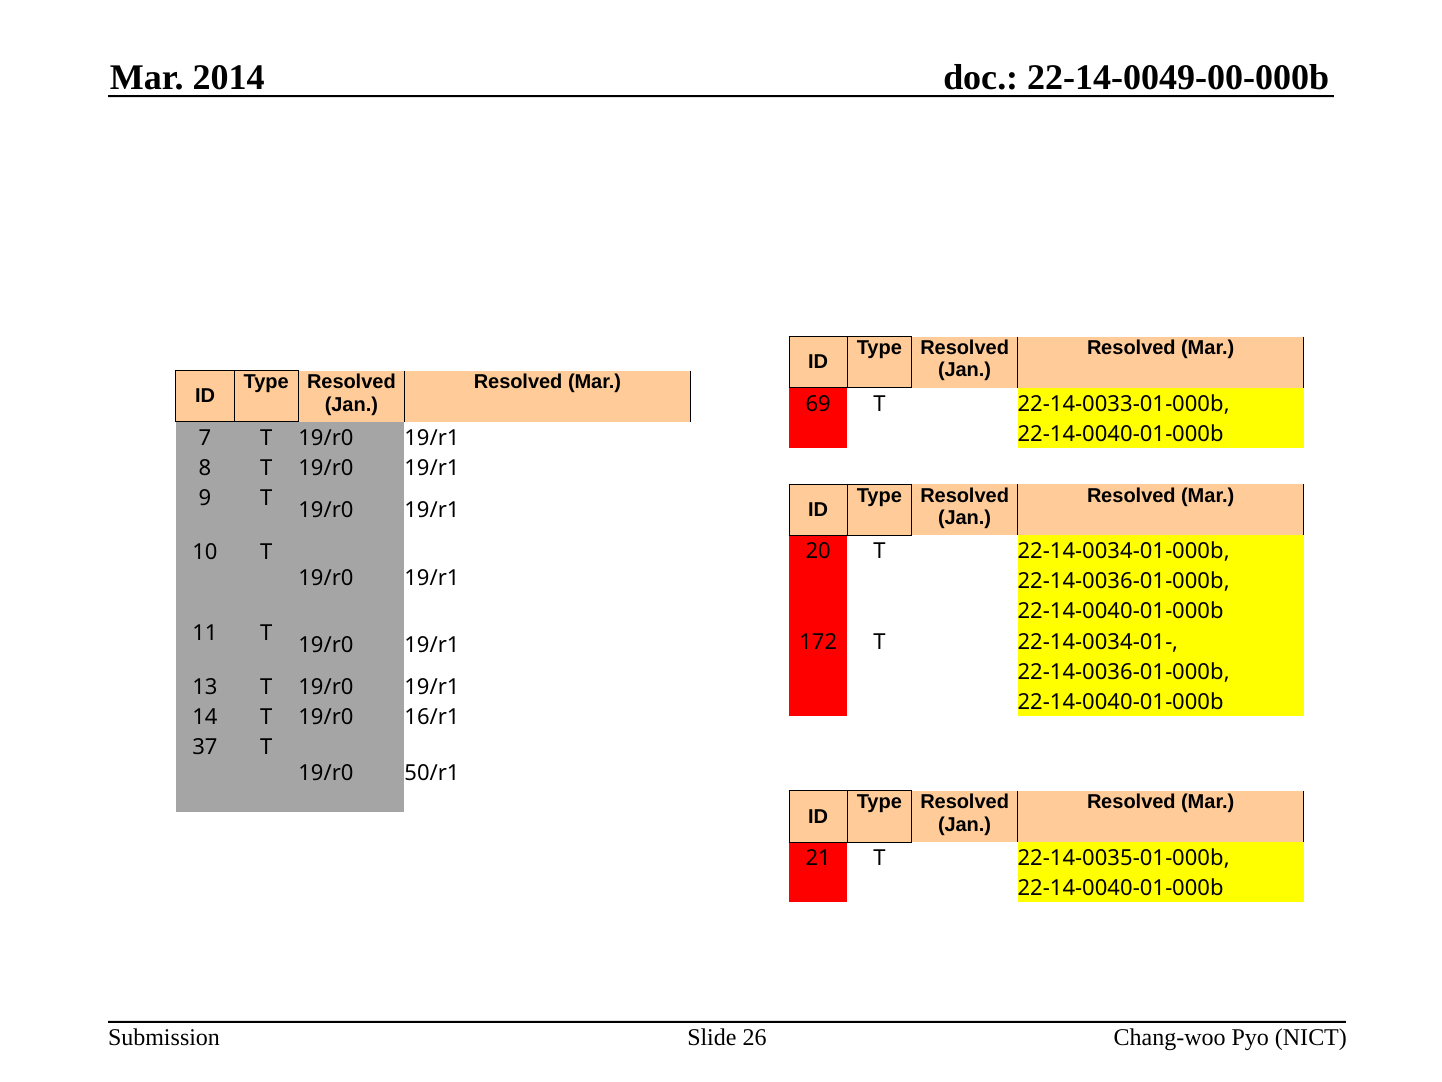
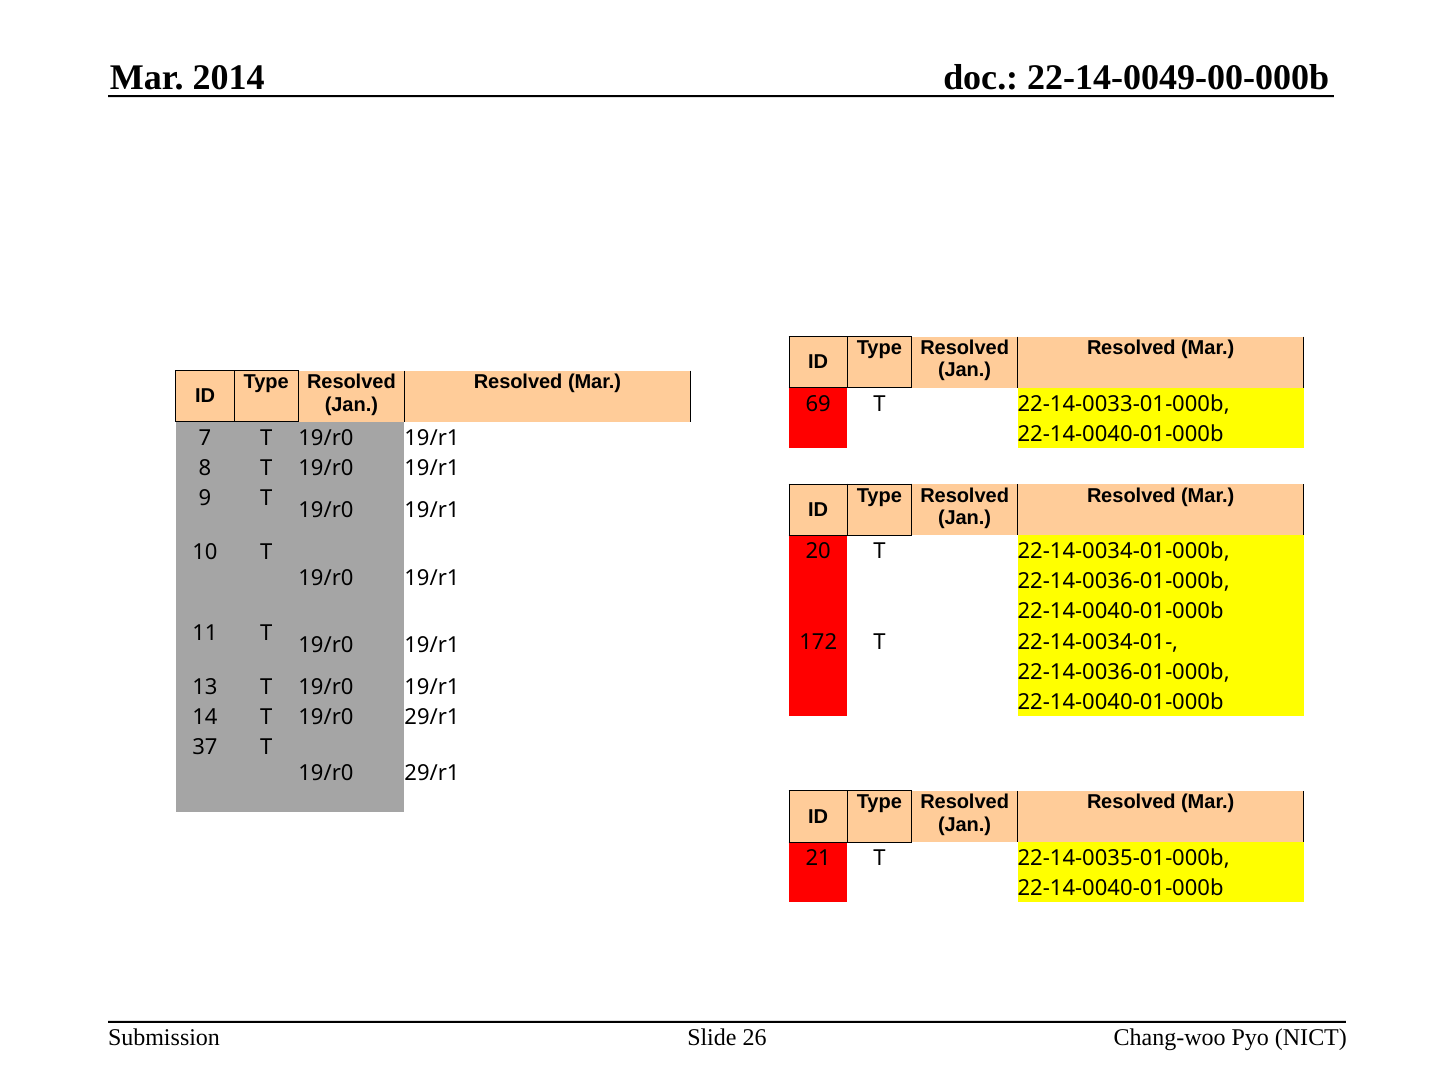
14 T 19/r0 16/r1: 16/r1 -> 29/r1
50/r1 at (432, 773): 50/r1 -> 29/r1
